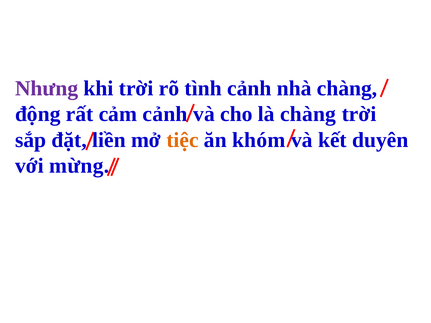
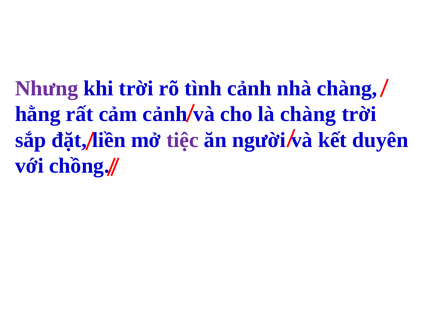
động: động -> hằng
tiệc colour: orange -> purple
khóm: khóm -> người
mừng: mừng -> chồng
